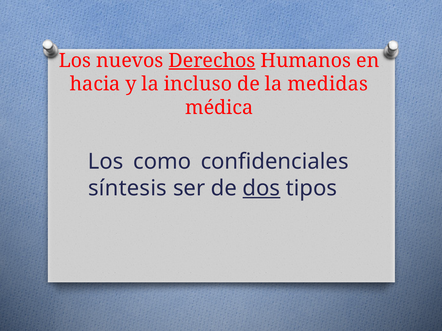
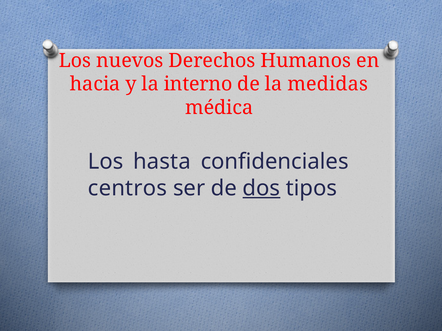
Derechos underline: present -> none
incluso: incluso -> interno
como: como -> hasta
síntesis: síntesis -> centros
